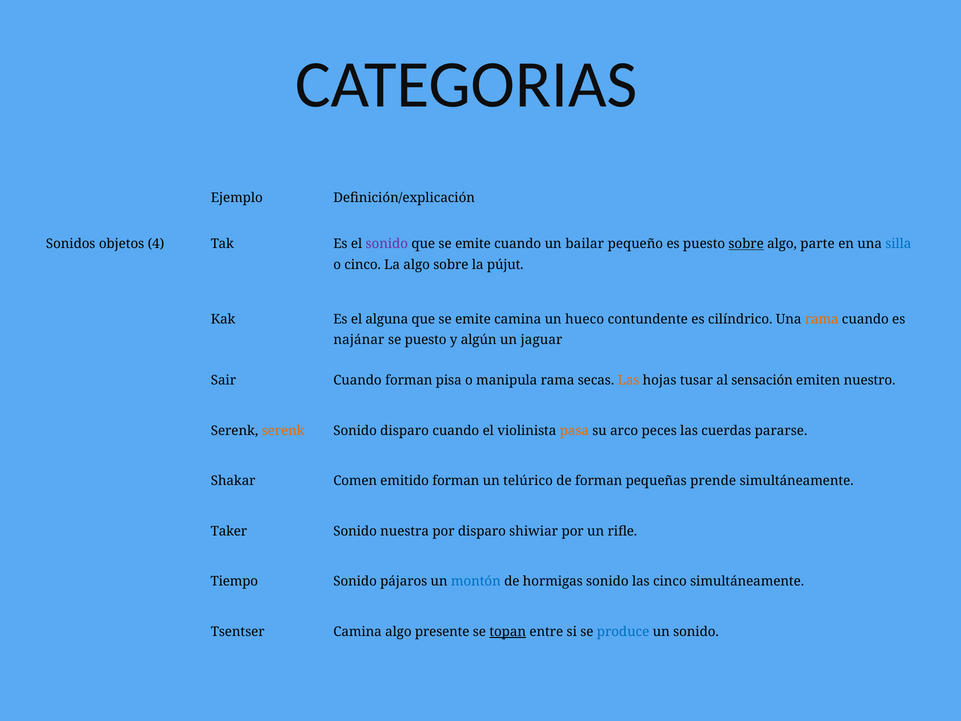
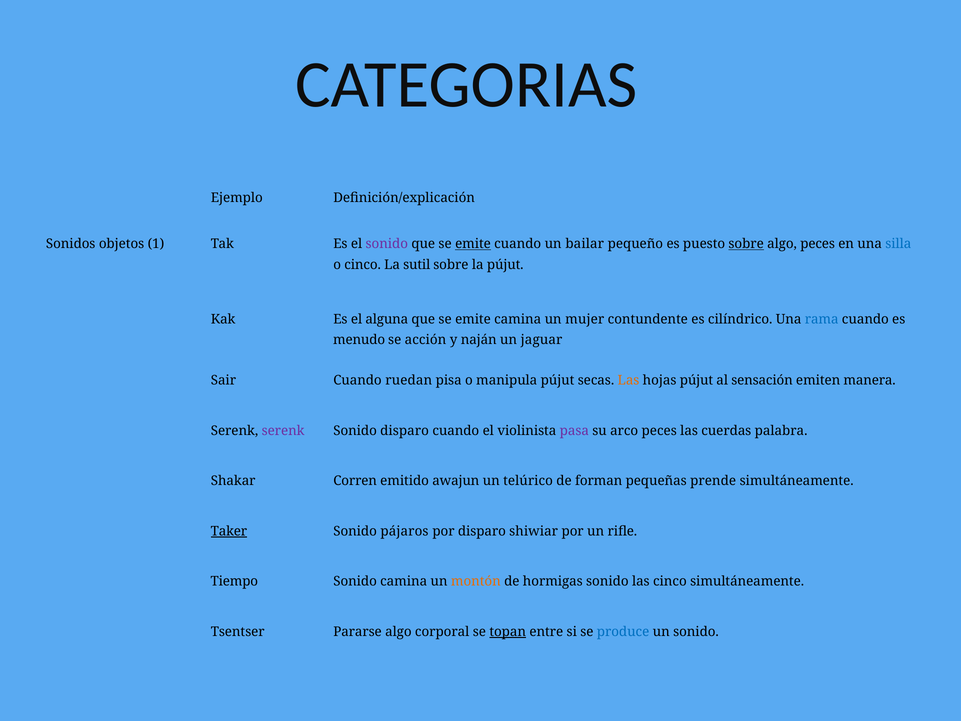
4: 4 -> 1
emite at (473, 244) underline: none -> present
algo parte: parte -> peces
La algo: algo -> sutil
hueco: hueco -> mujer
rama at (822, 319) colour: orange -> blue
najánar: najánar -> menudo
se puesto: puesto -> acción
algún: algún -> naján
Cuando forman: forman -> ruedan
manipula rama: rama -> pújut
hojas tusar: tusar -> pújut
nuestro: nuestro -> manera
serenk at (283, 431) colour: orange -> purple
pasa colour: orange -> purple
pararse: pararse -> palabra
Comen: Comen -> Corren
emitido forman: forman -> awajun
Taker underline: none -> present
nuestra: nuestra -> pájaros
Sonido pájaros: pájaros -> camina
montón colour: blue -> orange
Tsentser Camina: Camina -> Pararse
presente: presente -> corporal
